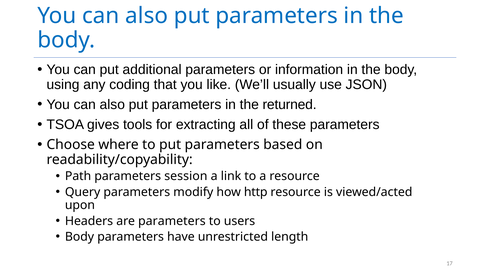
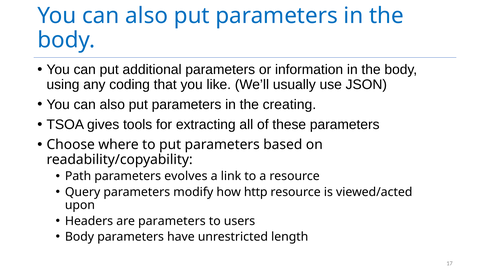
returned: returned -> creating
session: session -> evolves
